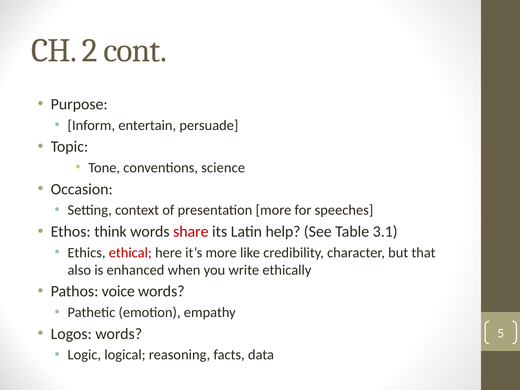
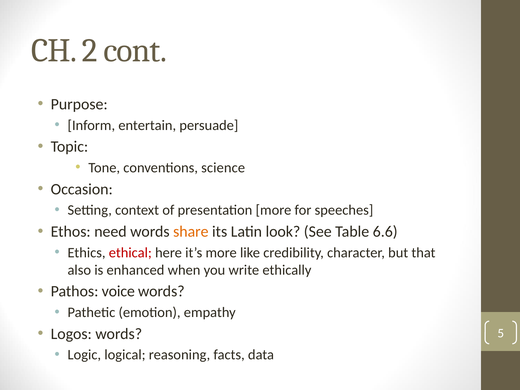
think: think -> need
share colour: red -> orange
help: help -> look
3.1: 3.1 -> 6.6
